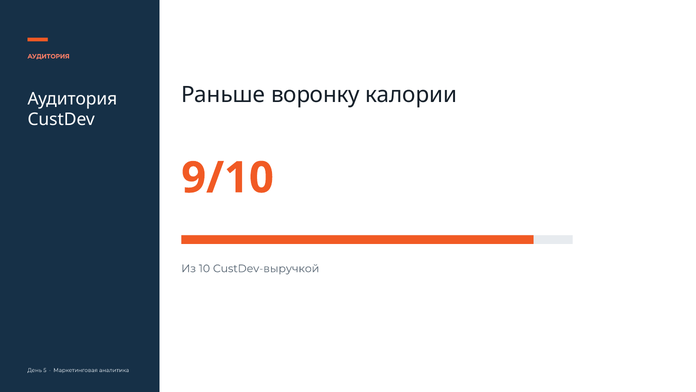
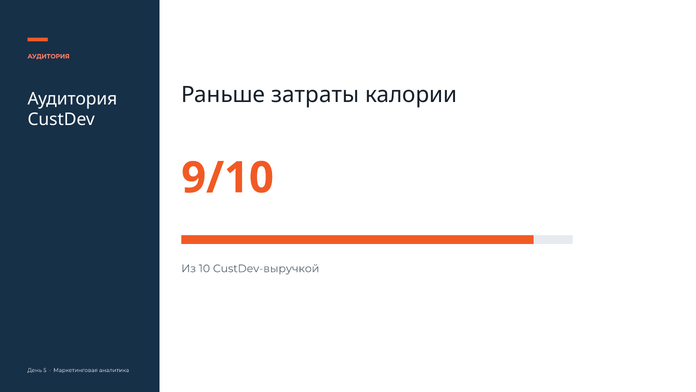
воронку: воронку -> затраты
